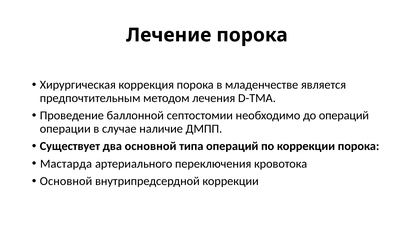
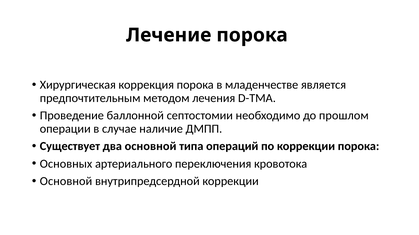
до операций: операций -> прошлом
Мастарда: Мастарда -> Основных
